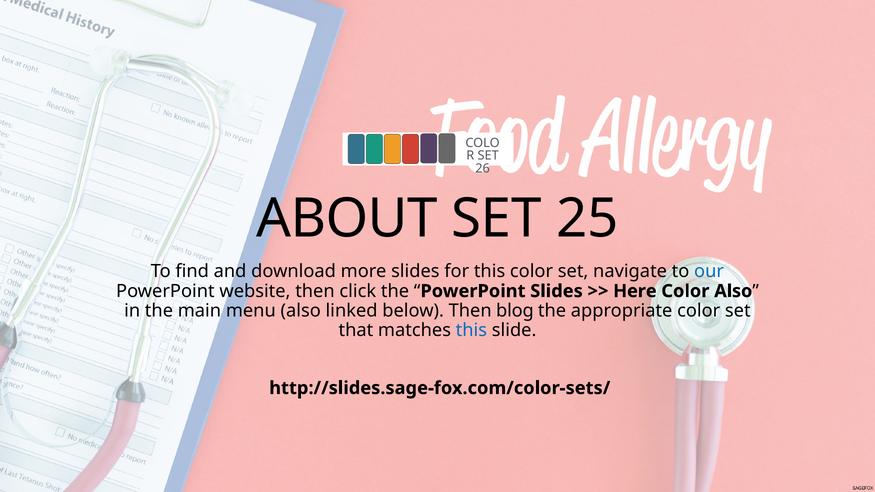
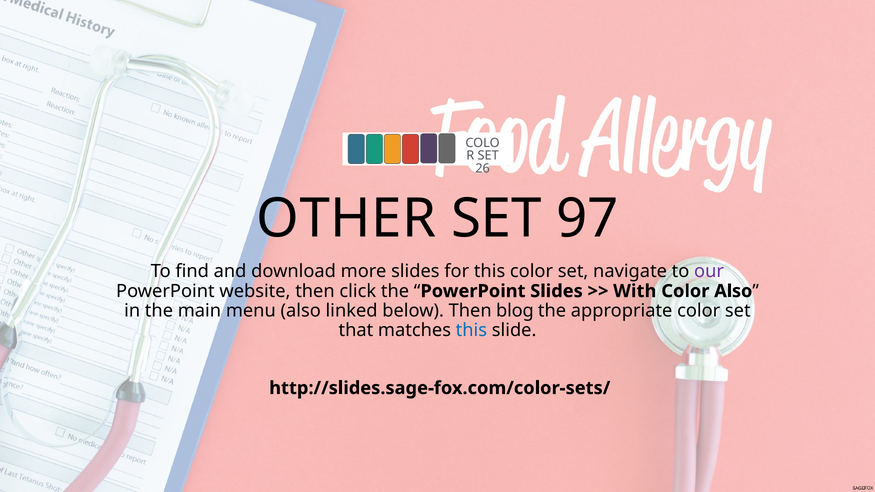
ABOUT: ABOUT -> OTHER
25: 25 -> 97
our colour: blue -> purple
Here: Here -> With
